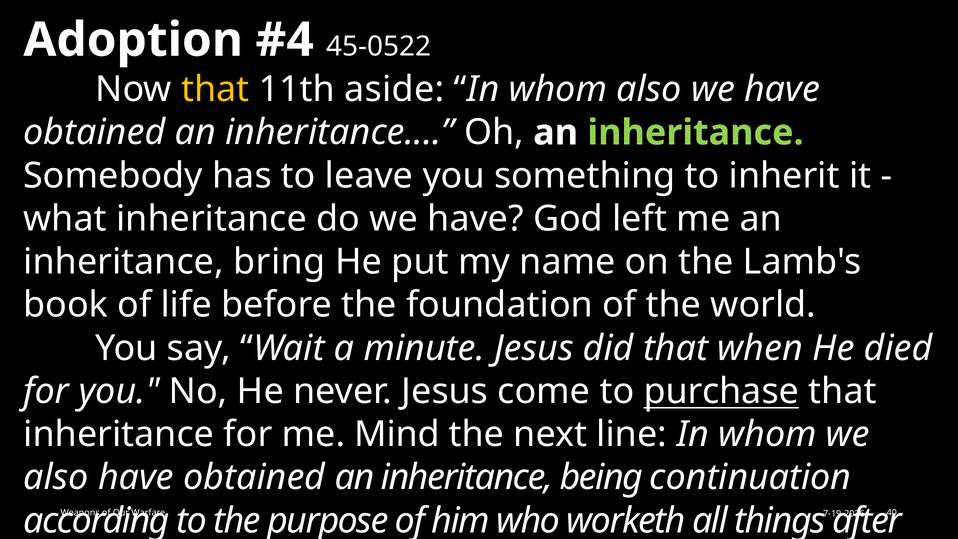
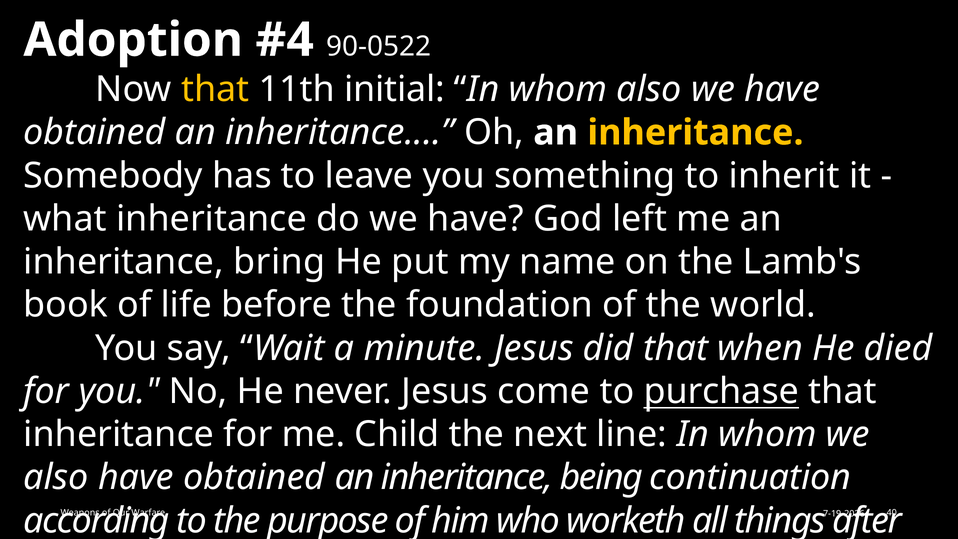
45-0522: 45-0522 -> 90-0522
aside: aside -> initial
inheritance at (695, 133) colour: light green -> yellow
Mind: Mind -> Child
